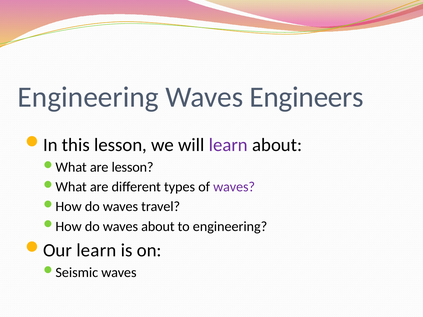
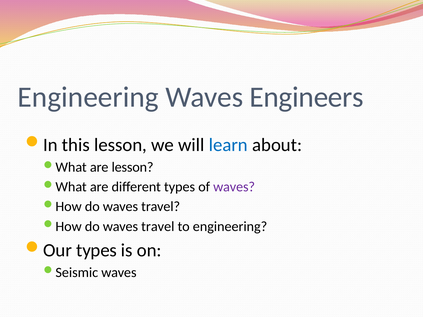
learn at (228, 145) colour: purple -> blue
about at (158, 227): about -> travel
Our learn: learn -> types
